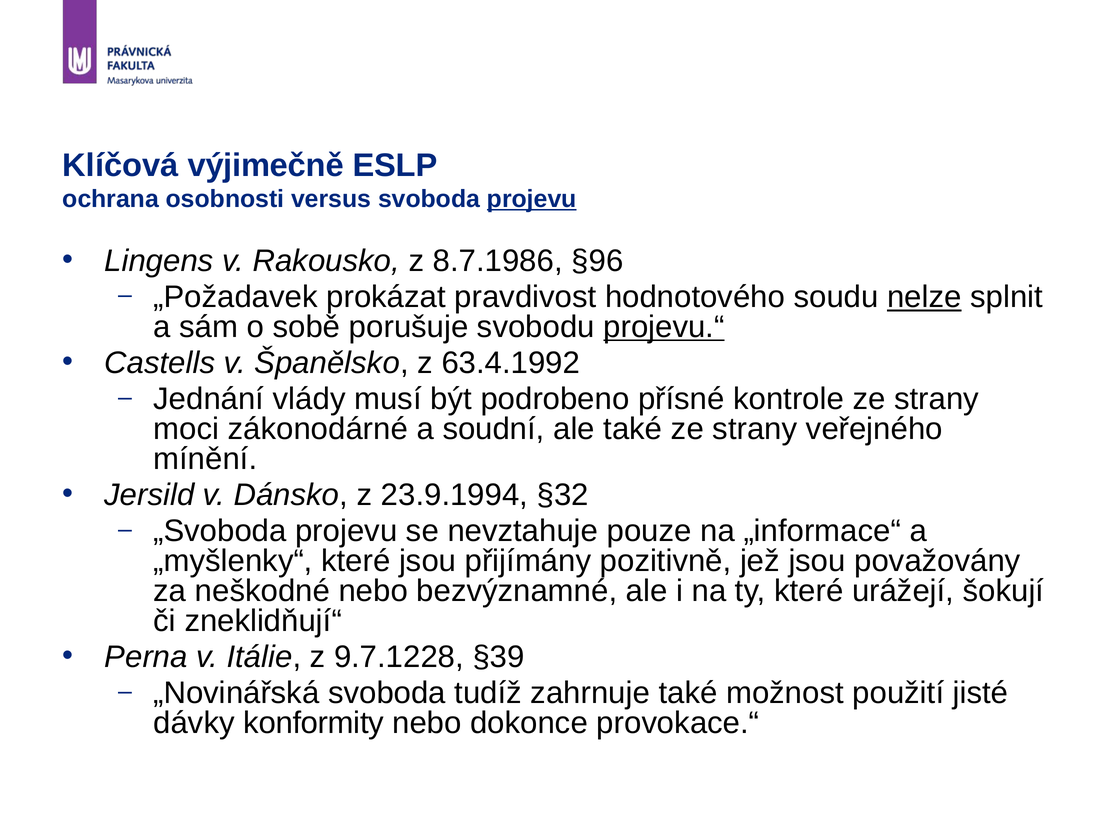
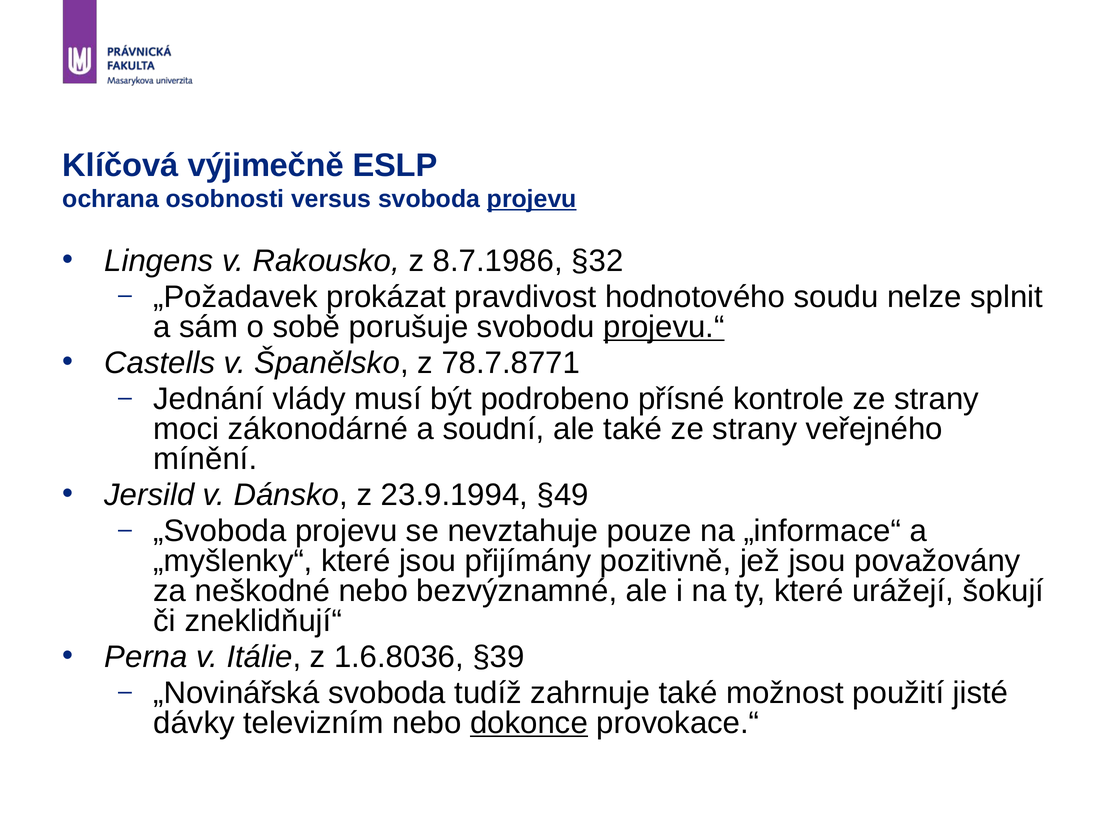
§96: §96 -> §32
nelze underline: present -> none
63.4.1992: 63.4.1992 -> 78.7.8771
§32: §32 -> §49
9.7.1228: 9.7.1228 -> 1.6.8036
konformity: konformity -> televizním
dokonce underline: none -> present
